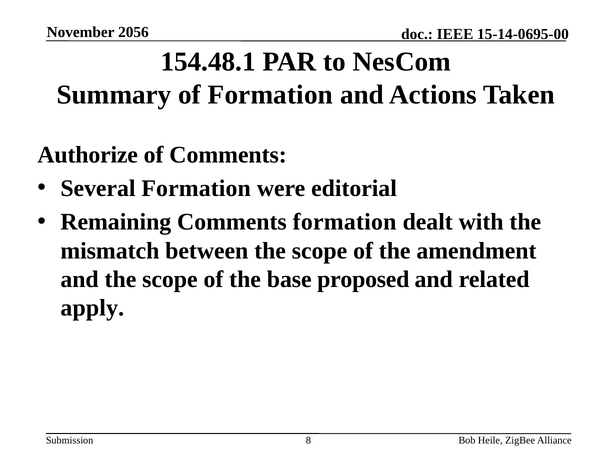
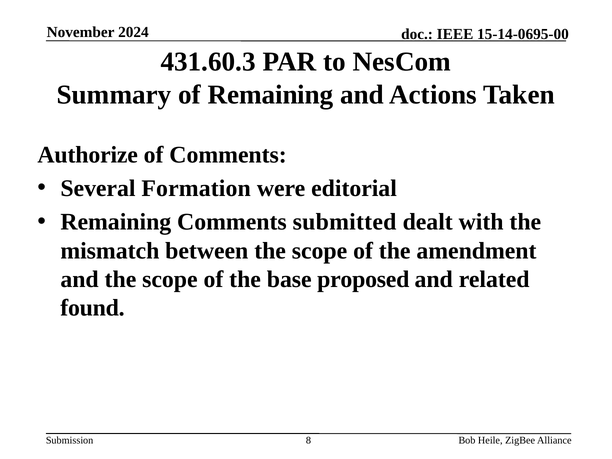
2056: 2056 -> 2024
154.48.1: 154.48.1 -> 431.60.3
of Formation: Formation -> Remaining
Comments formation: formation -> submitted
apply: apply -> found
